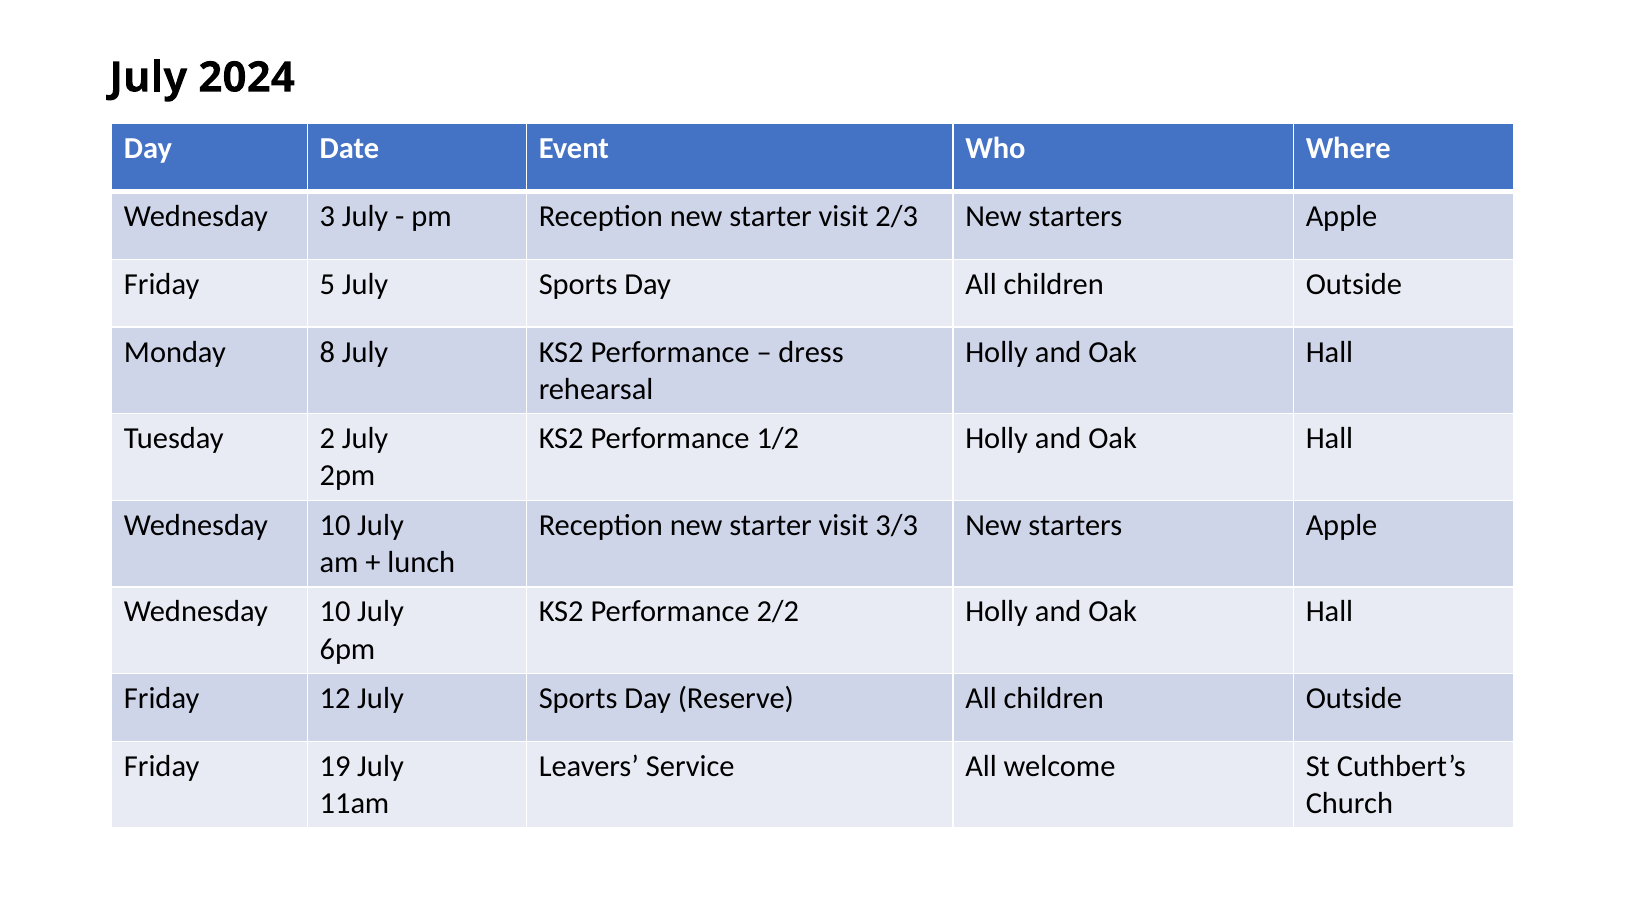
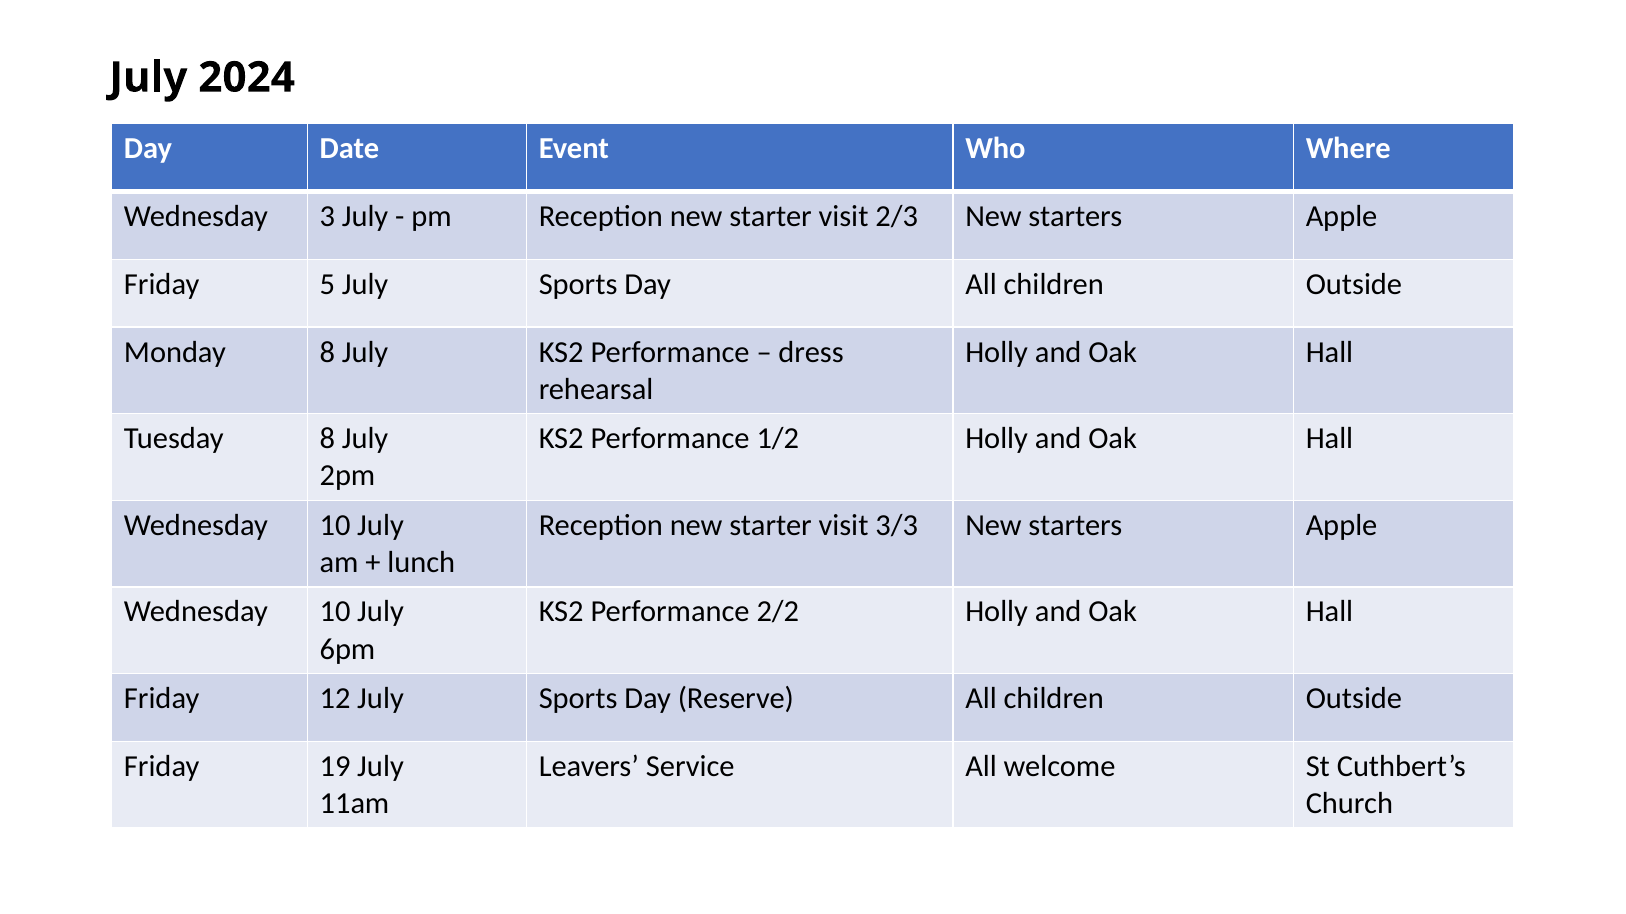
Tuesday 2: 2 -> 8
